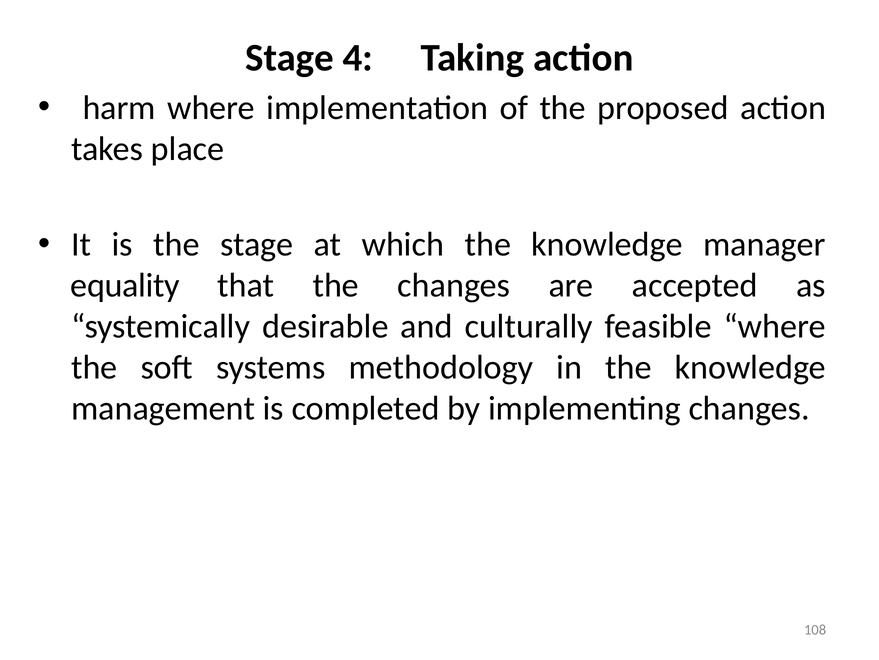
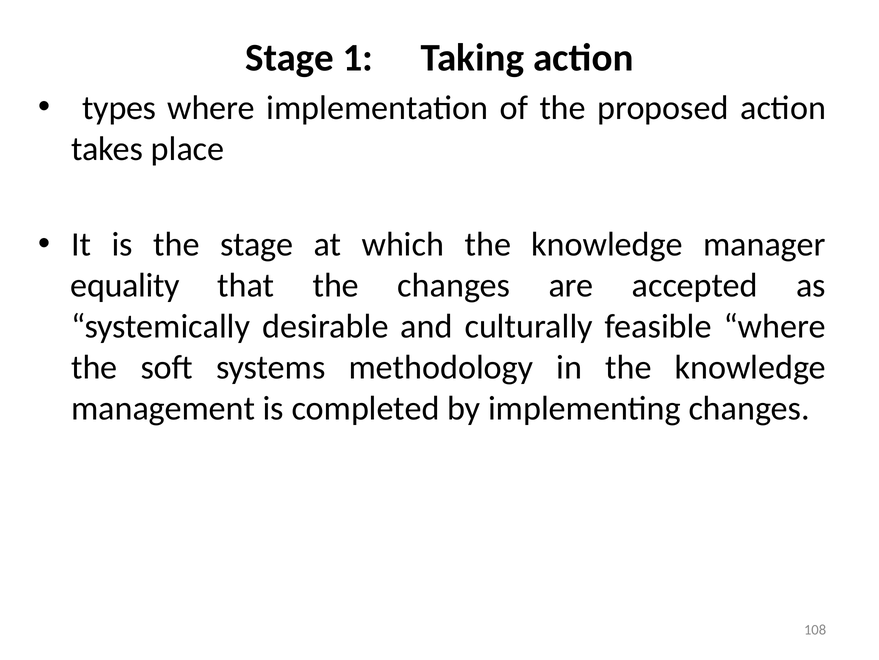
4: 4 -> 1
harm: harm -> types
